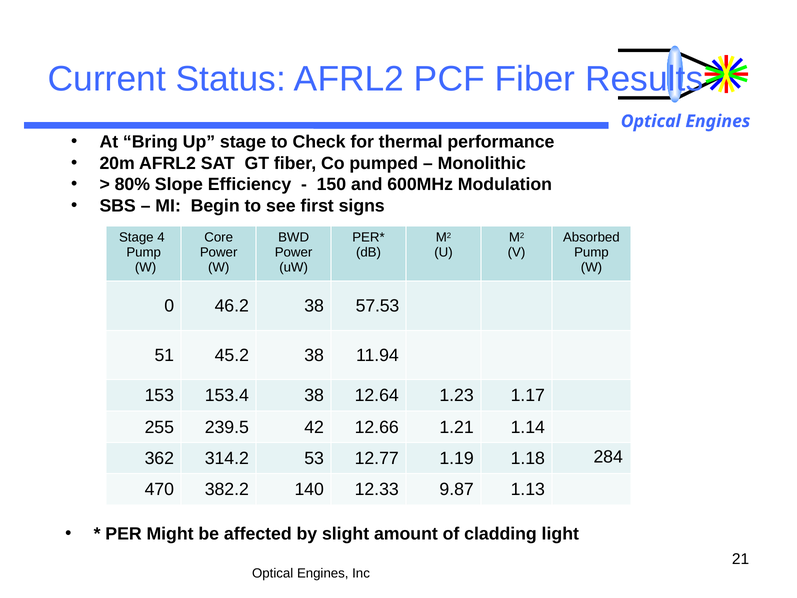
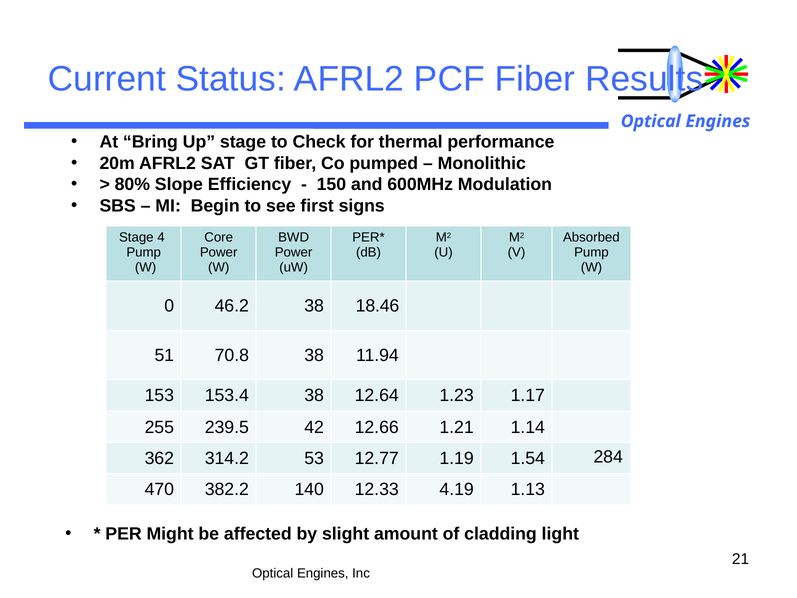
57.53: 57.53 -> 18.46
45.2: 45.2 -> 70.8
1.18: 1.18 -> 1.54
9.87: 9.87 -> 4.19
